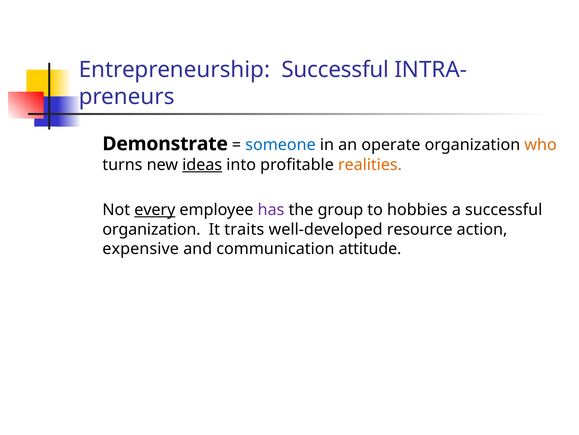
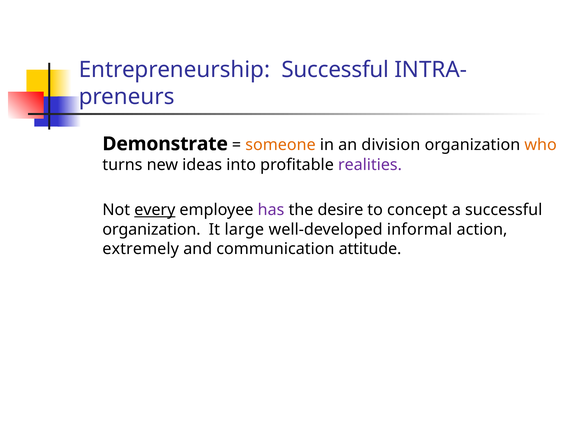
someone colour: blue -> orange
operate: operate -> division
ideas underline: present -> none
realities colour: orange -> purple
group: group -> desire
hobbies: hobbies -> concept
traits: traits -> large
resource: resource -> informal
expensive: expensive -> extremely
